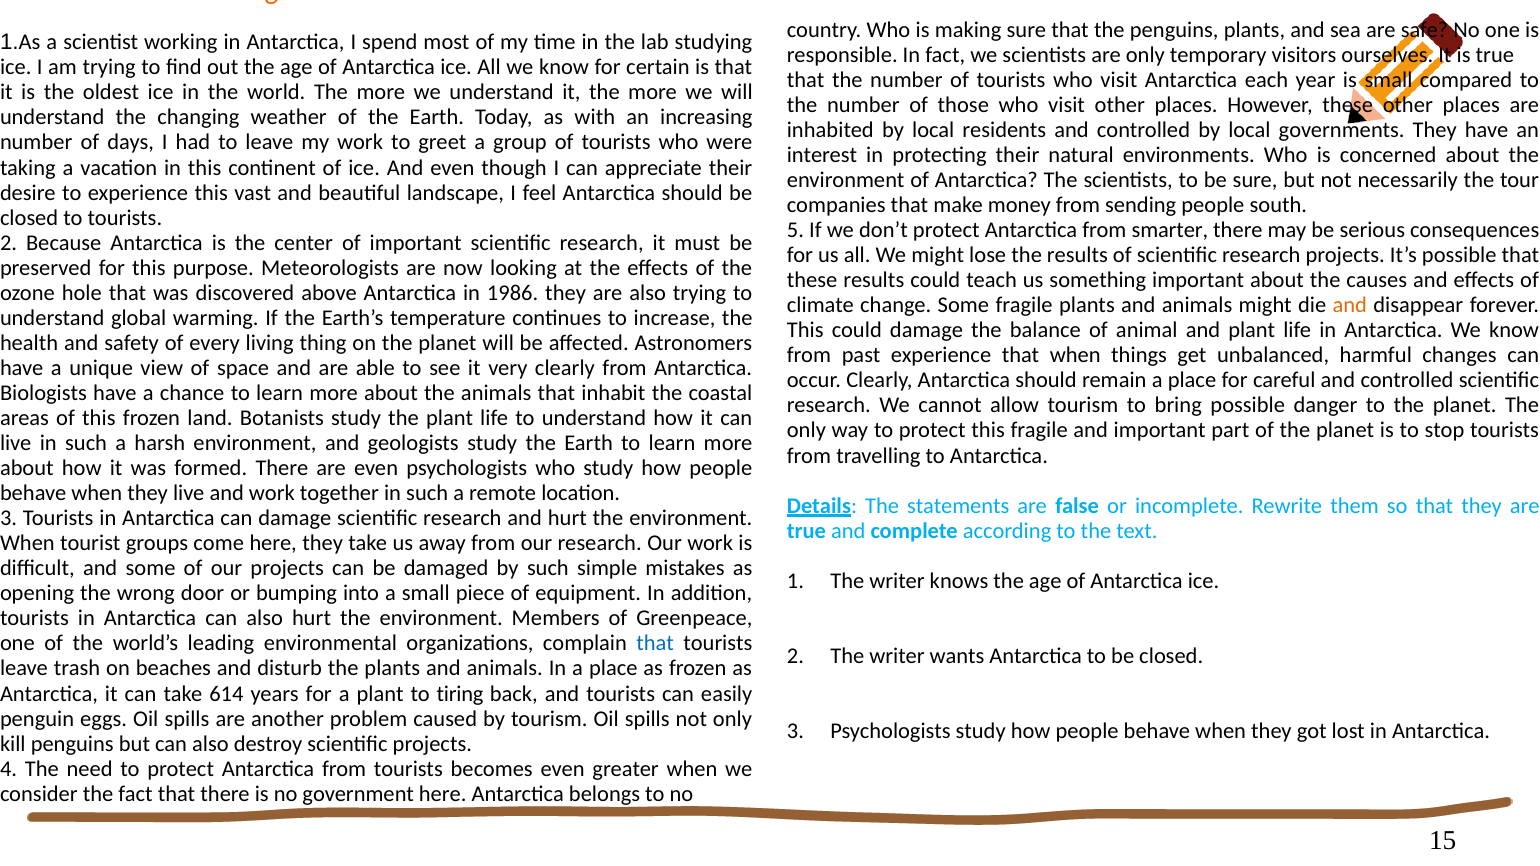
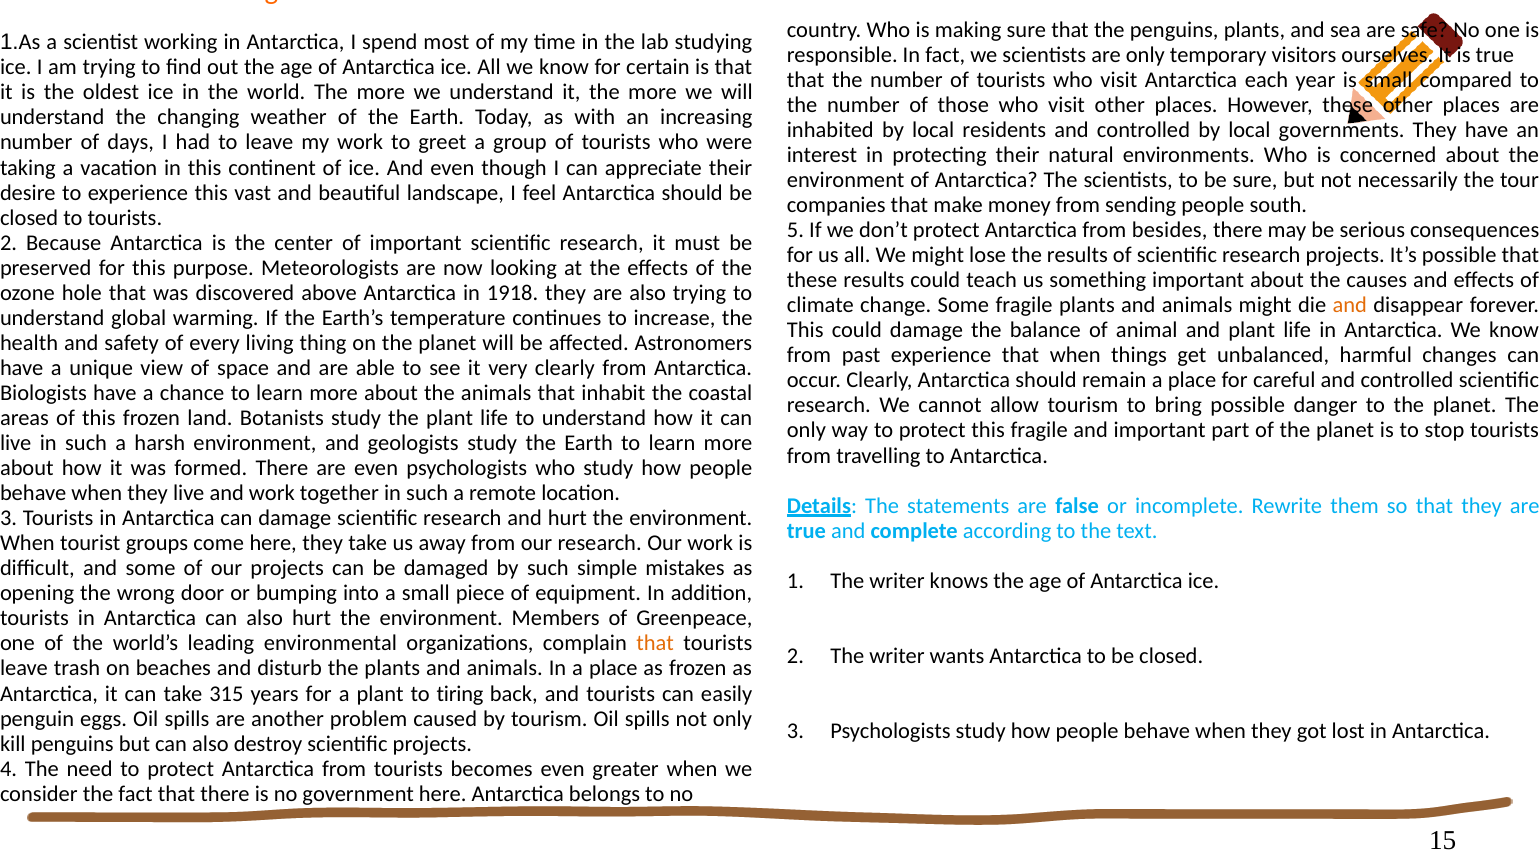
smarter: smarter -> besides
1986: 1986 -> 1918
that at (655, 644) colour: blue -> orange
614: 614 -> 315
